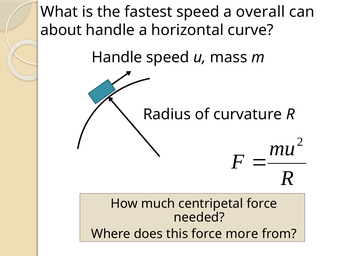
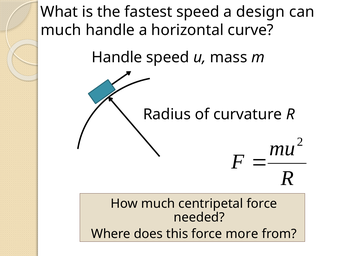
overall: overall -> design
about at (61, 30): about -> much
